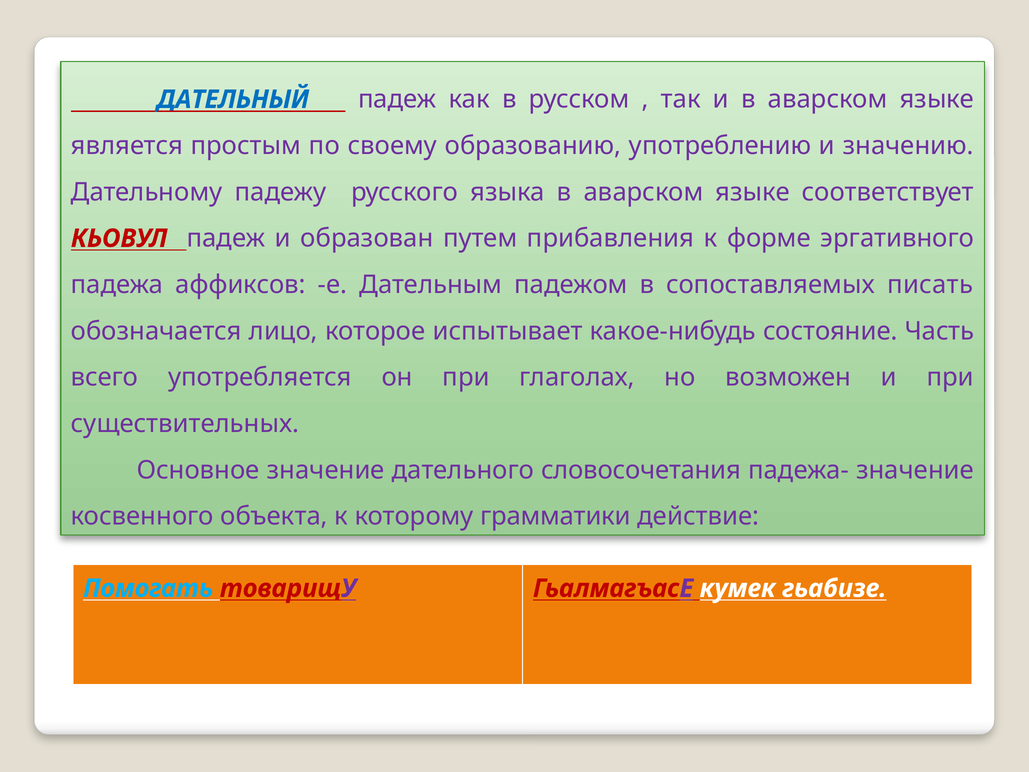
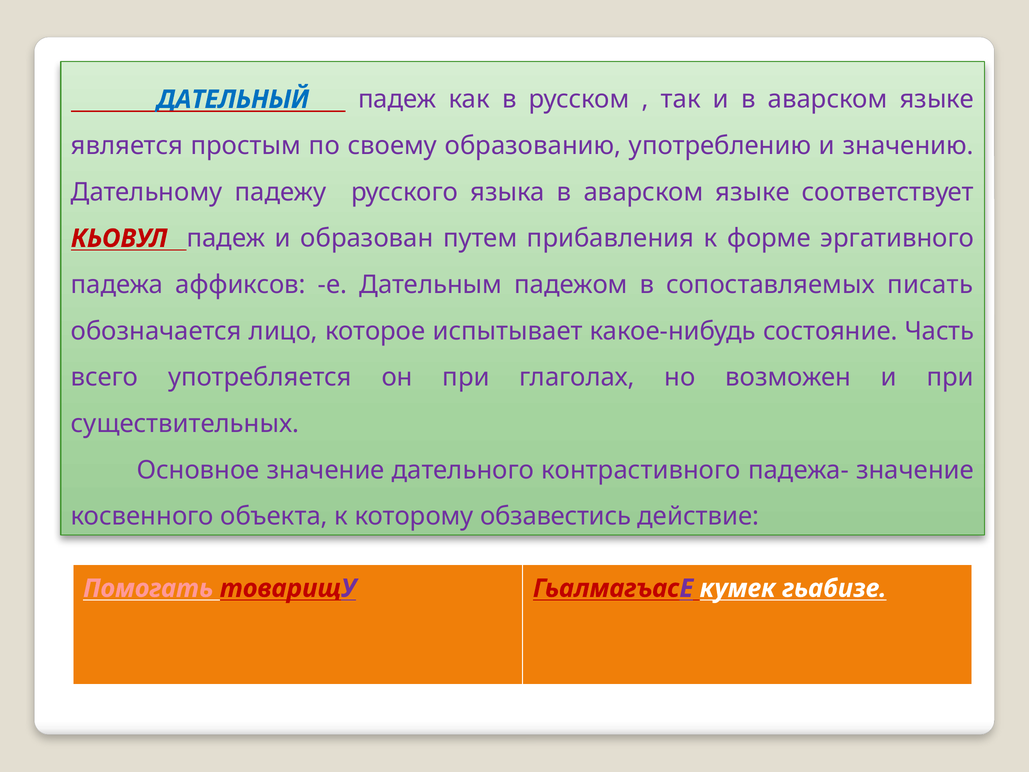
словосочетания: словосочетания -> контрастивного
грамматики: грамматики -> обзавестись
Помогать colour: light blue -> pink
